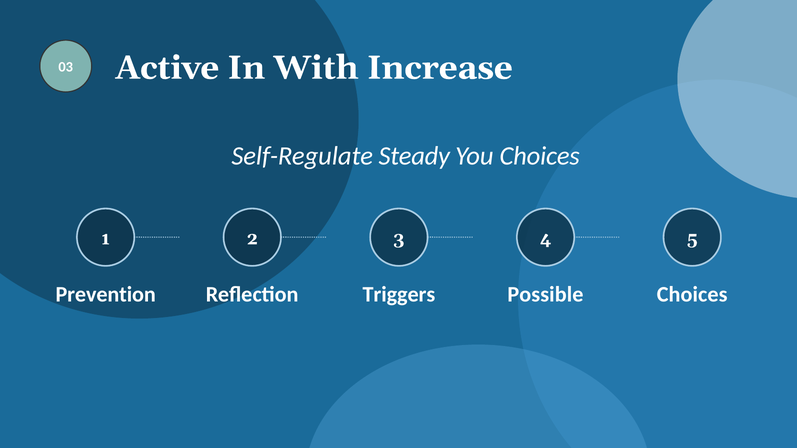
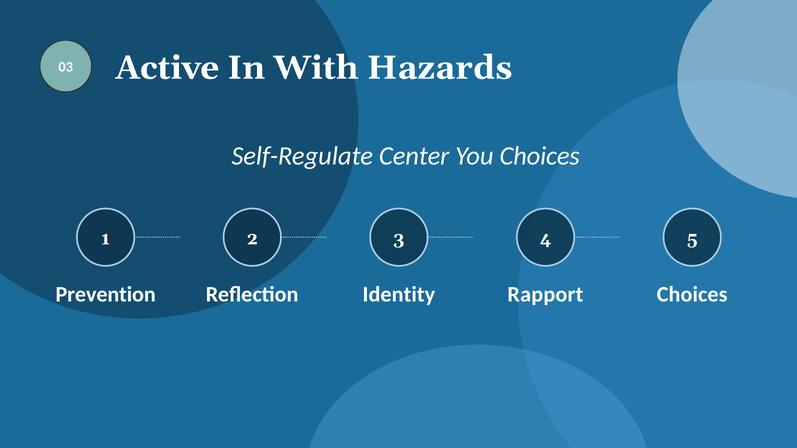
Increase: Increase -> Hazards
Steady: Steady -> Center
Triggers: Triggers -> Identity
Possible: Possible -> Rapport
